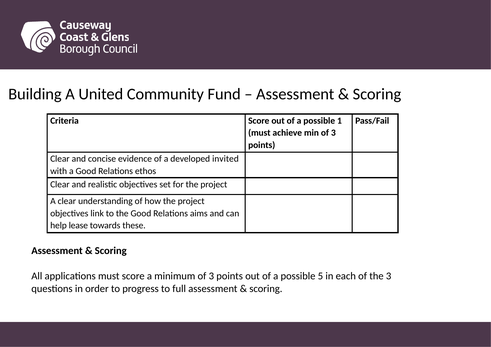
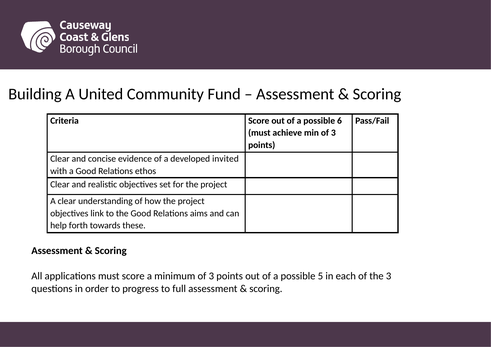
1: 1 -> 6
lease: lease -> forth
